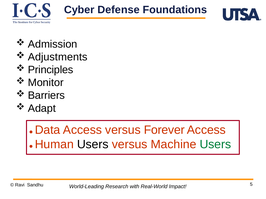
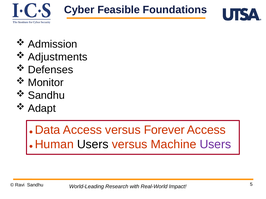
Defense: Defense -> Feasible
Principles: Principles -> Defenses
Barriers at (46, 96): Barriers -> Sandhu
Users at (215, 145) colour: green -> purple
